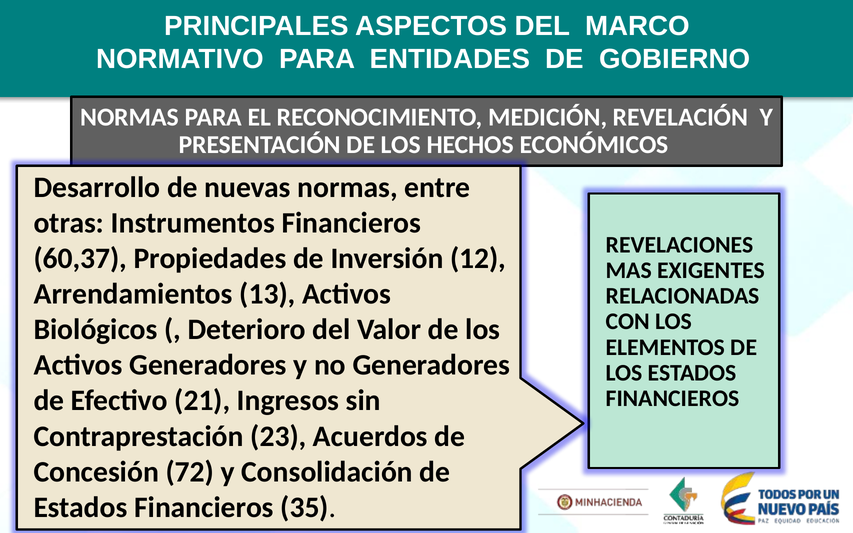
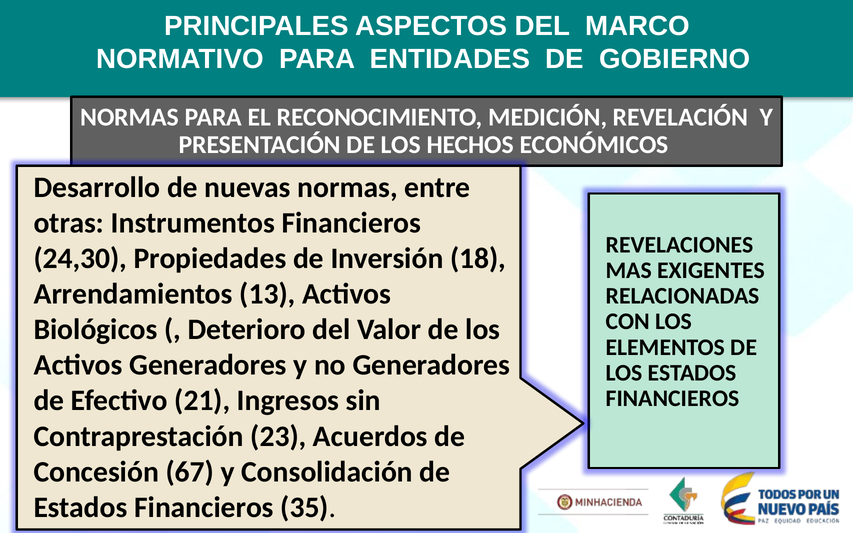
60,37: 60,37 -> 24,30
12: 12 -> 18
72: 72 -> 67
